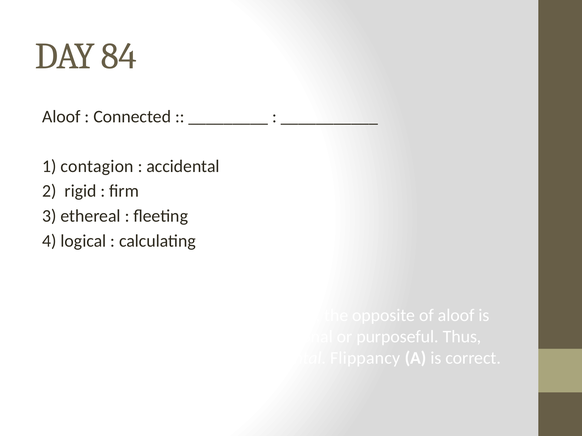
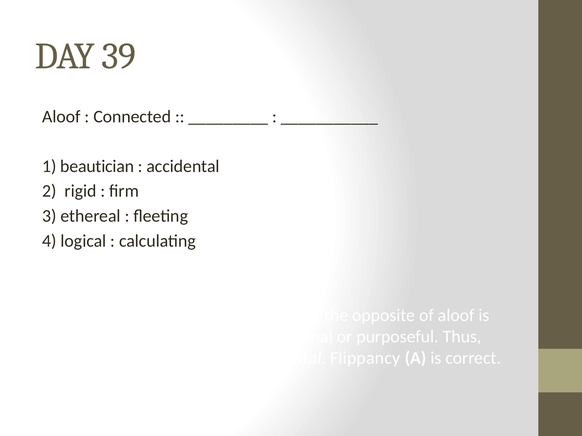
84: 84 -> 39
contagion: contagion -> beautician
